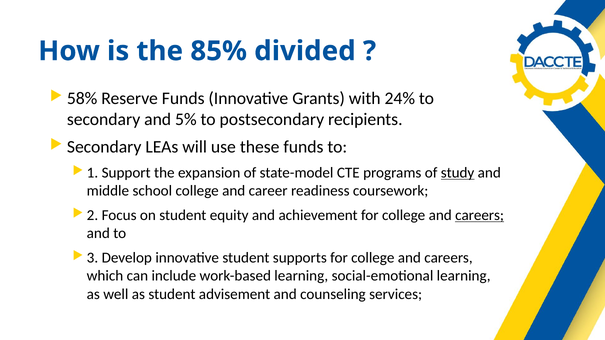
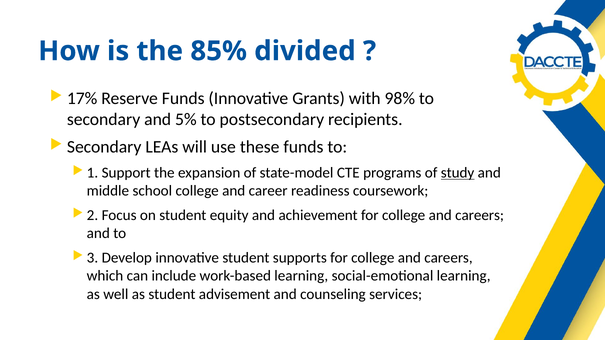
58%: 58% -> 17%
24%: 24% -> 98%
careers at (480, 215) underline: present -> none
